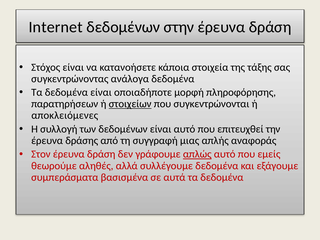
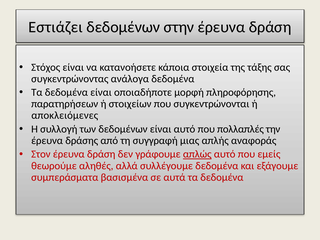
Internet: Internet -> Εστιάζει
στοιχείων underline: present -> none
επιτευχθεί: επιτευχθεί -> πολλαπλές
